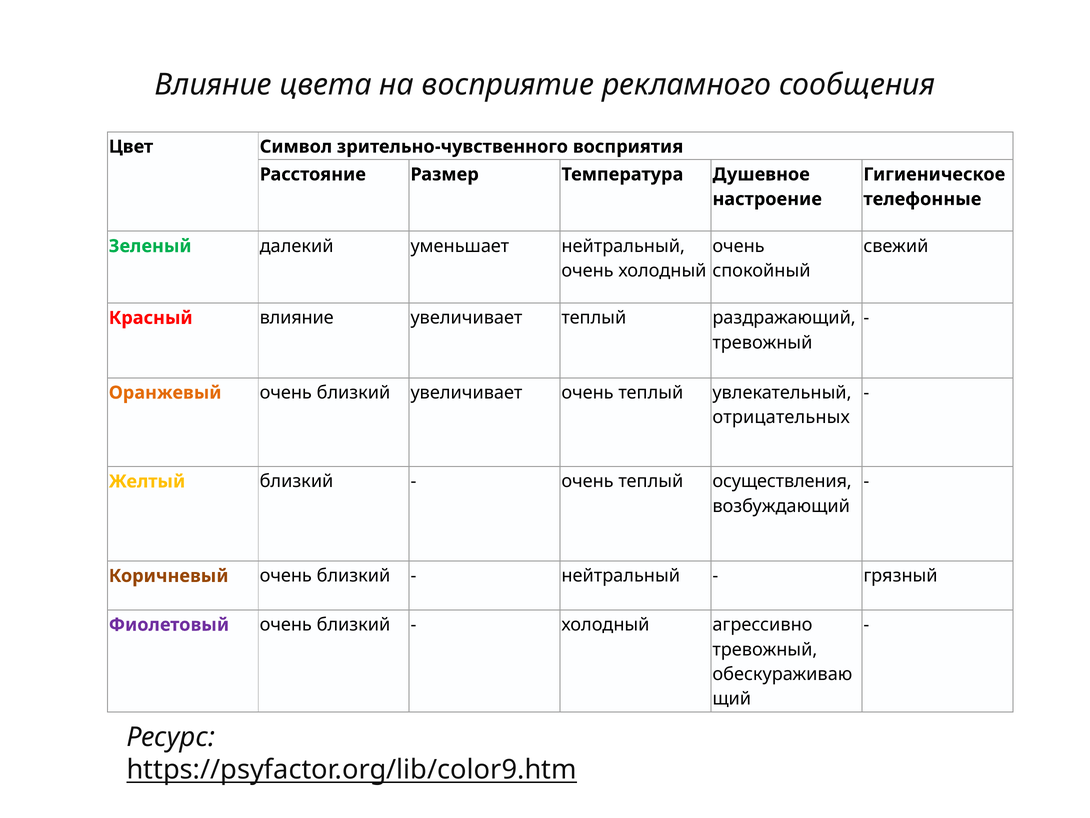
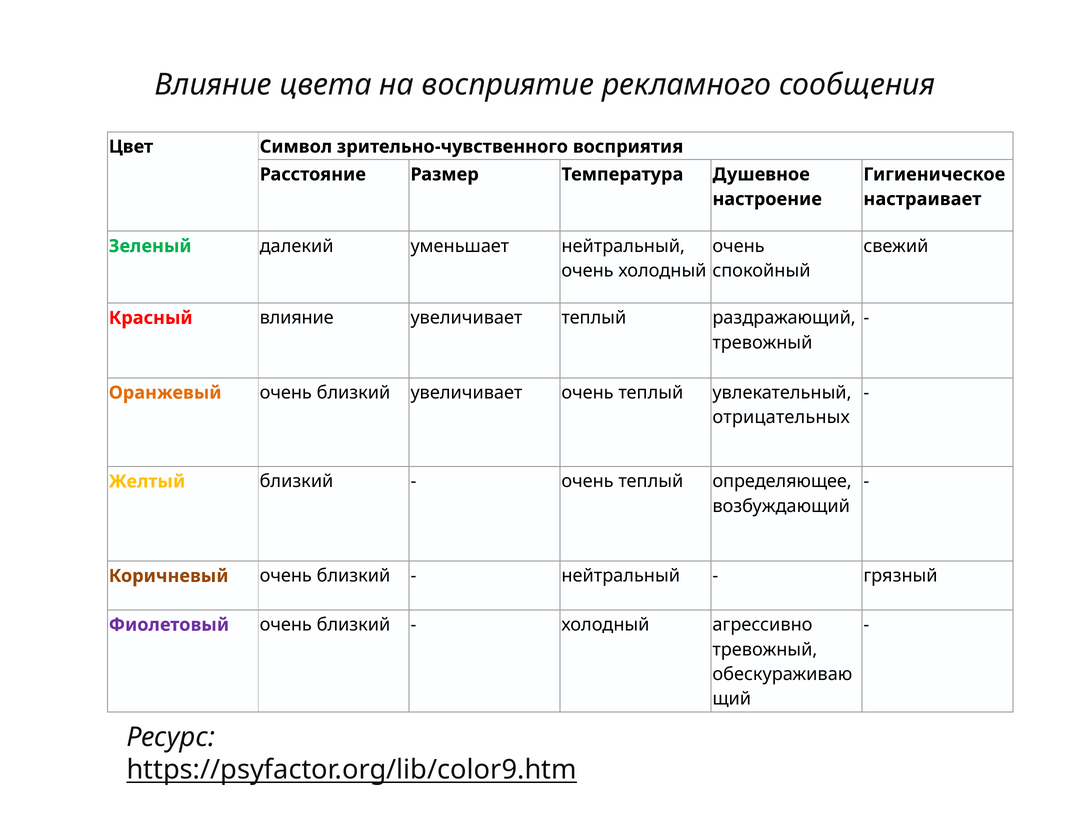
телефонные: телефонные -> настраивает
осуществления: осуществления -> определяющее
